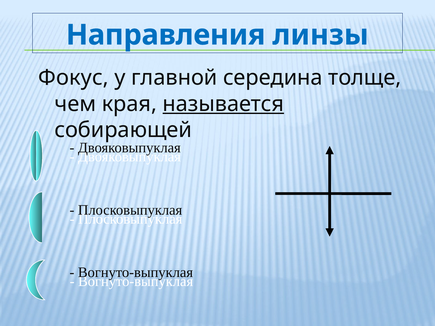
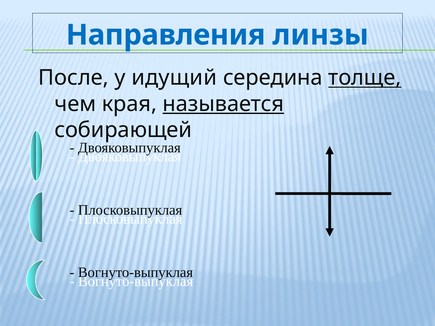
Фокус: Фокус -> После
главной: главной -> идущий
толще underline: none -> present
